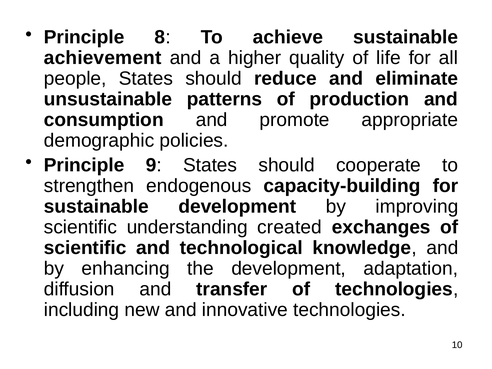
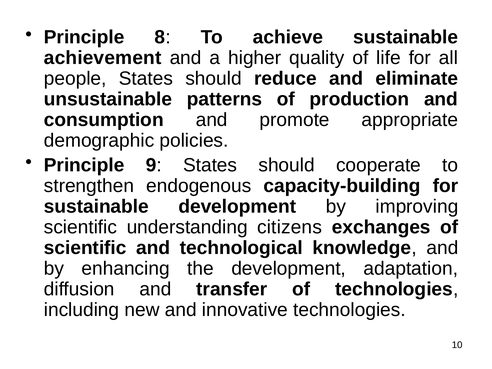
created: created -> citizens
